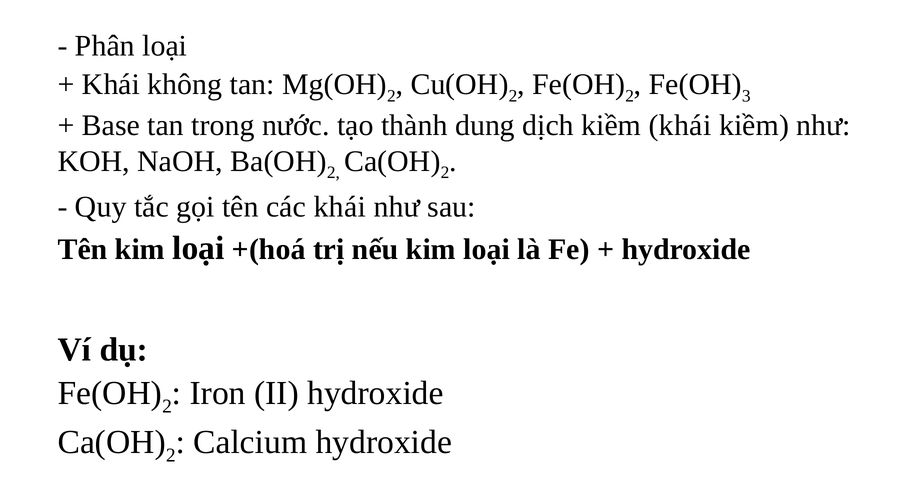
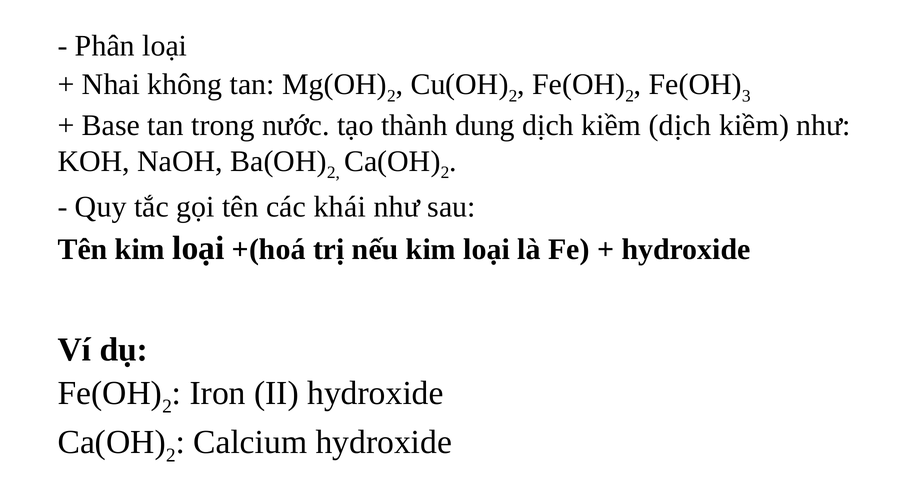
Khái at (111, 85): Khái -> Nhai
kiềm khái: khái -> dịch
